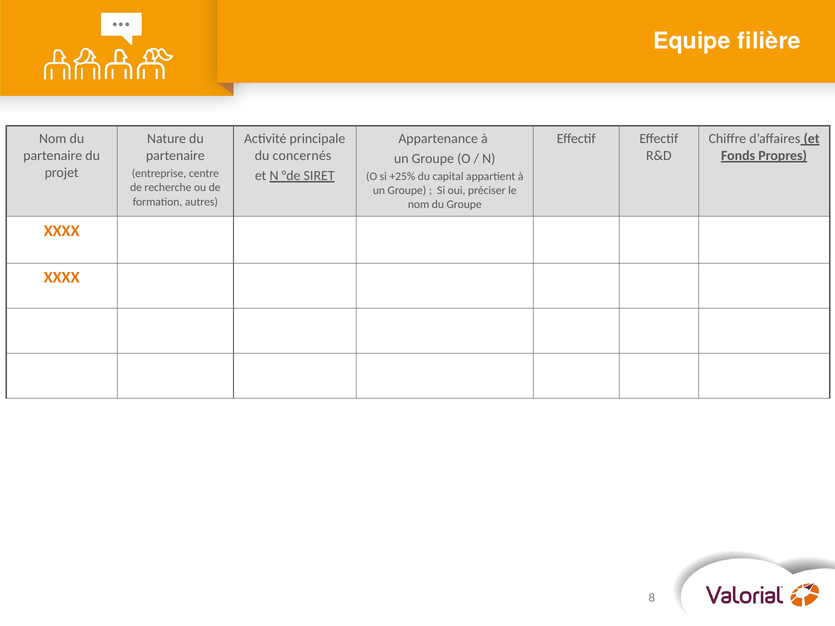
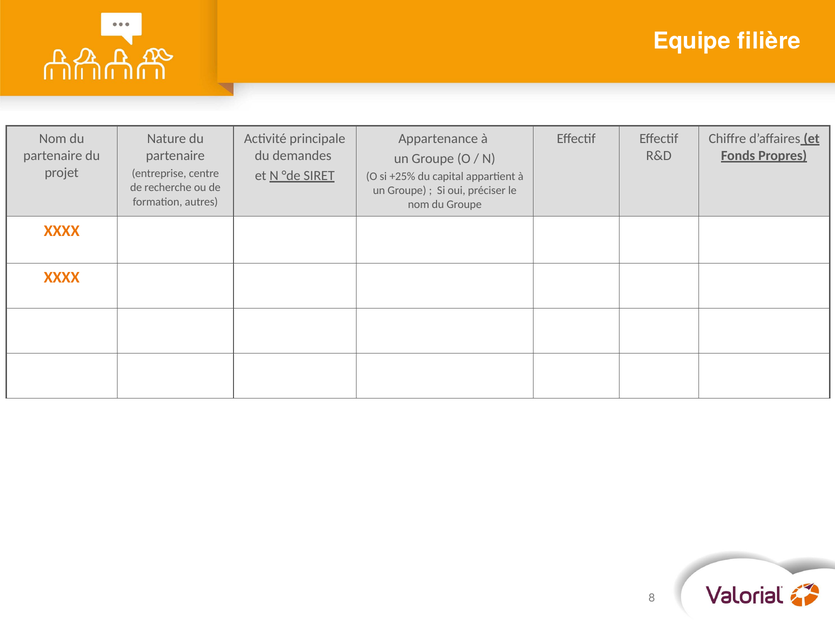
concernés: concernés -> demandes
